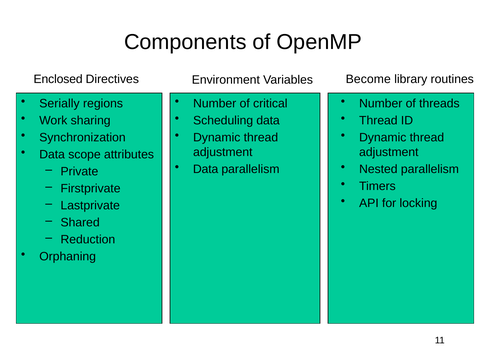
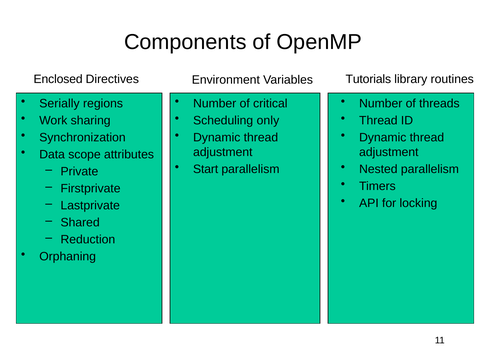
Become: Become -> Tutorials
Scheduling data: data -> only
Data at (206, 169): Data -> Start
